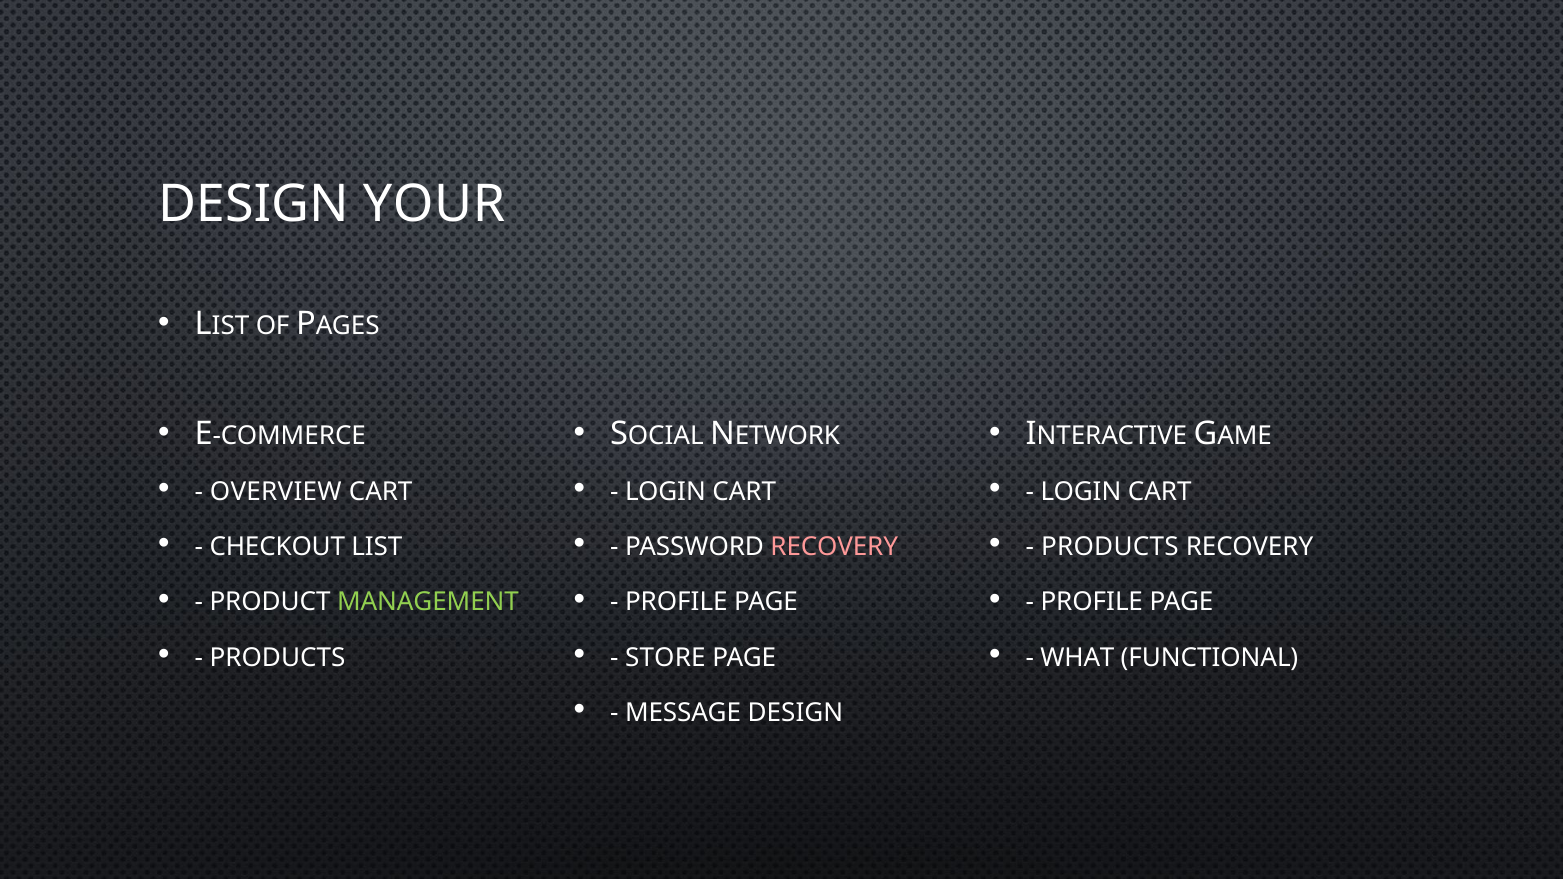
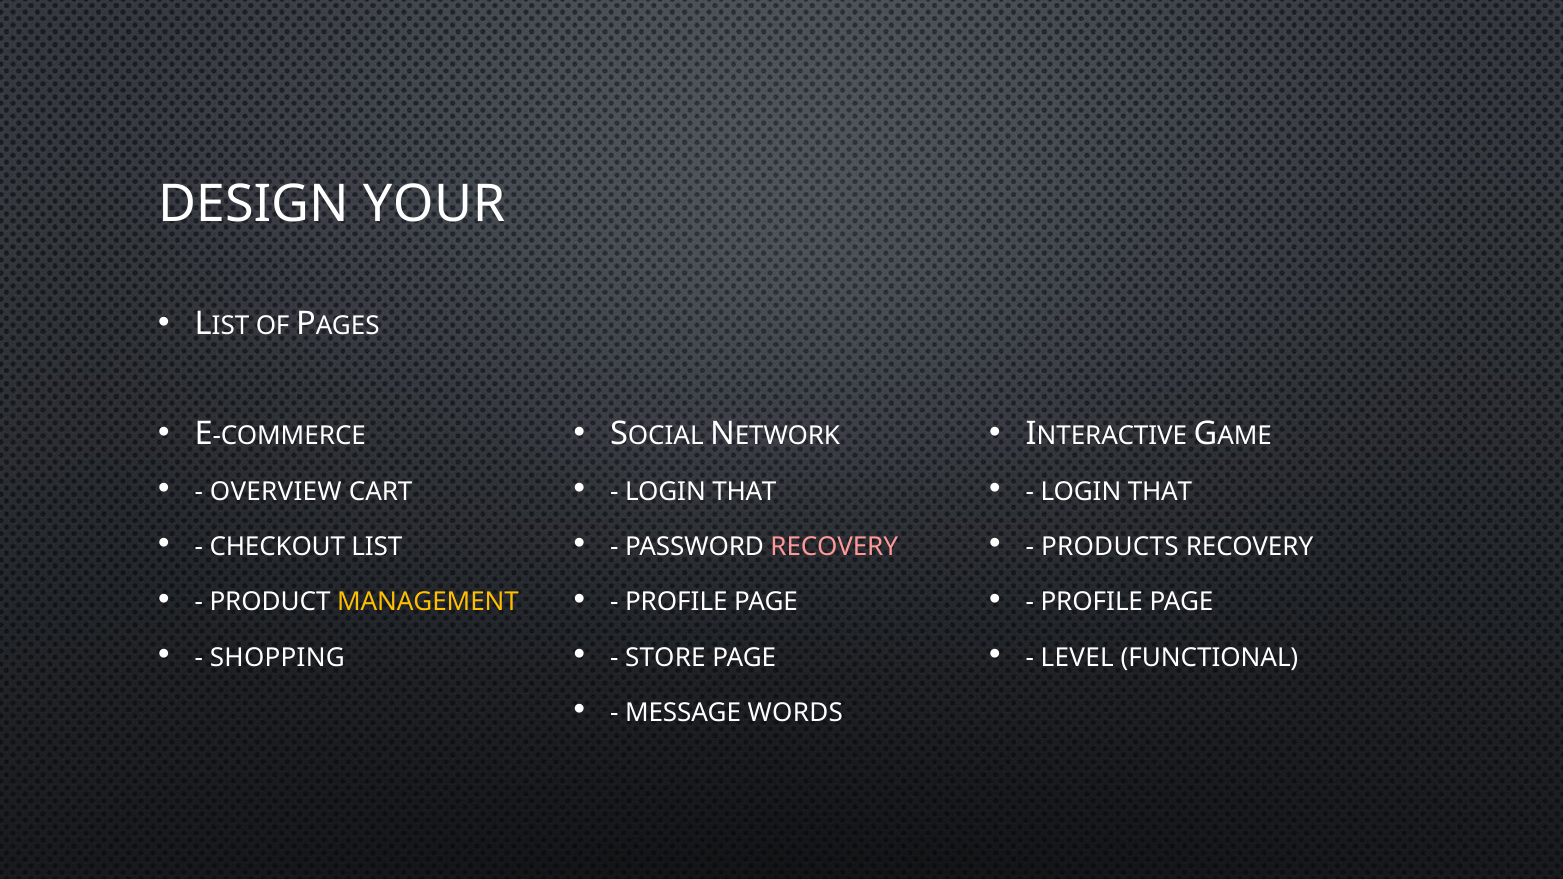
CART at (744, 492): CART -> THAT
CART at (1160, 492): CART -> THAT
MANAGEMENT colour: light green -> yellow
PRODUCTS at (277, 658): PRODUCTS -> SHOPPING
WHAT: WHAT -> LEVEL
MESSAGE DESIGN: DESIGN -> WORDS
